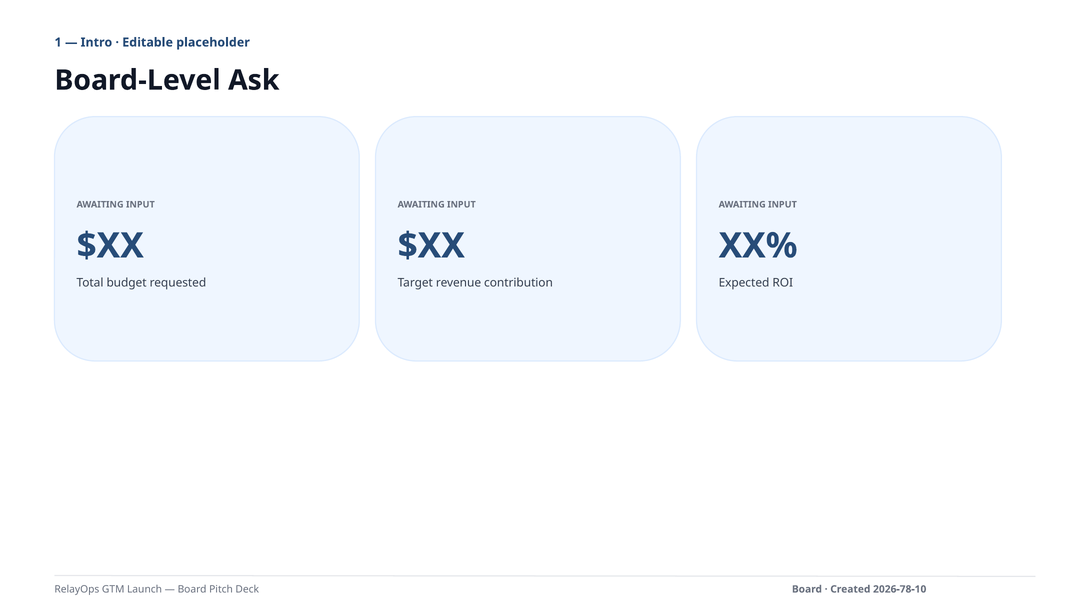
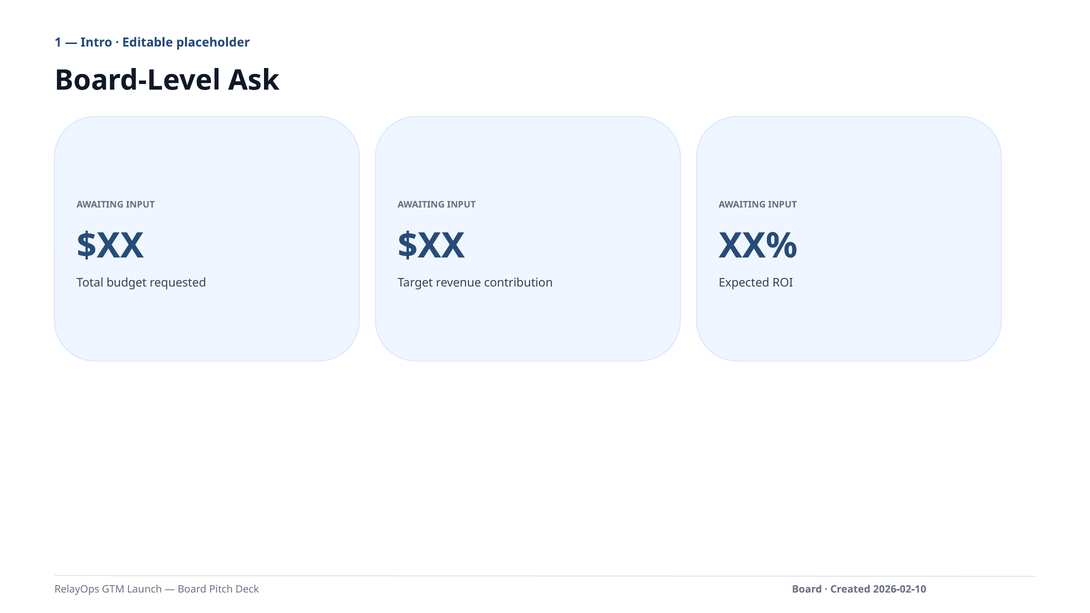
2026-78-10: 2026-78-10 -> 2026-02-10
